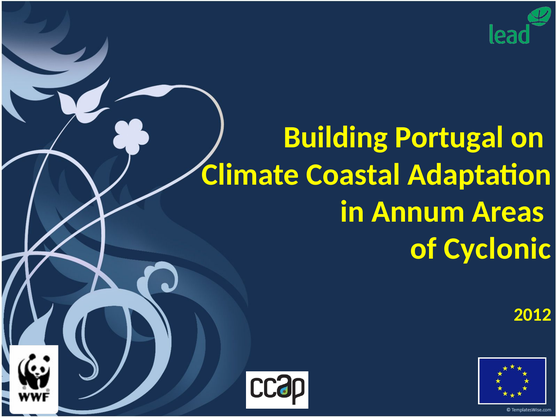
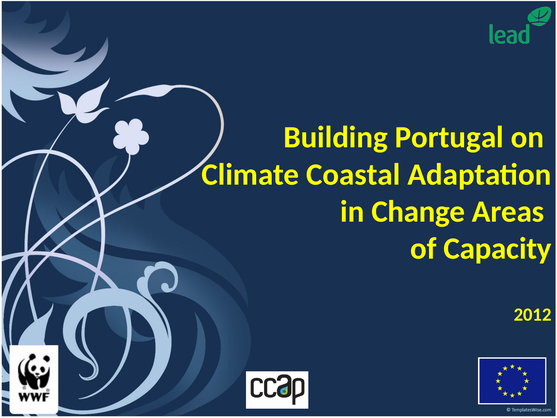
Annum: Annum -> Change
Cyclonic: Cyclonic -> Capacity
